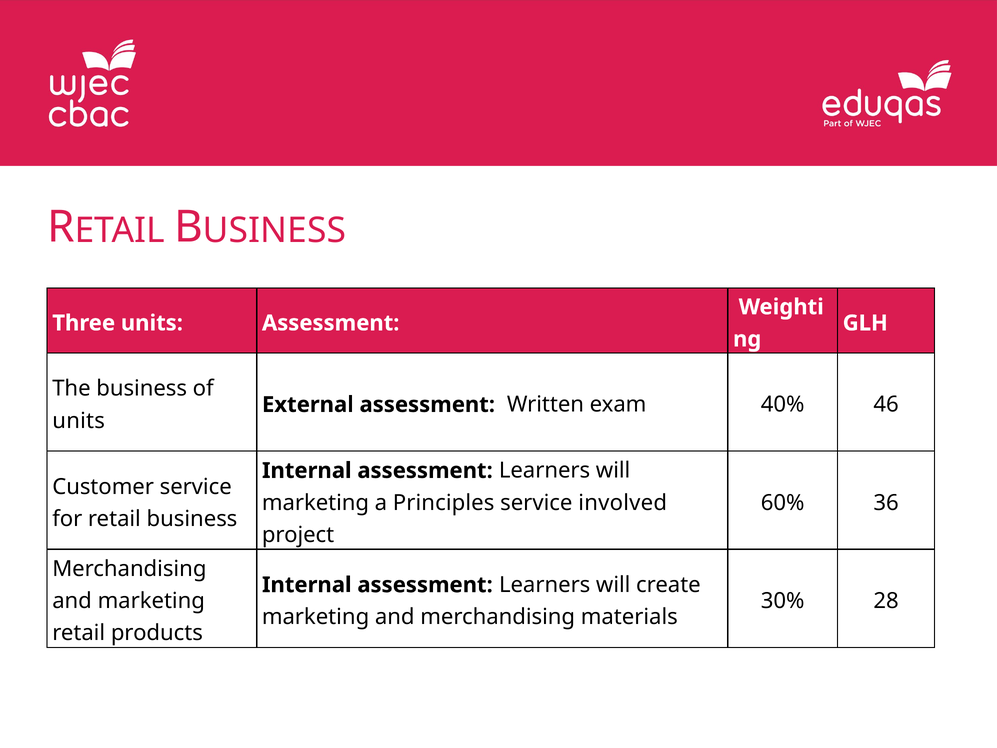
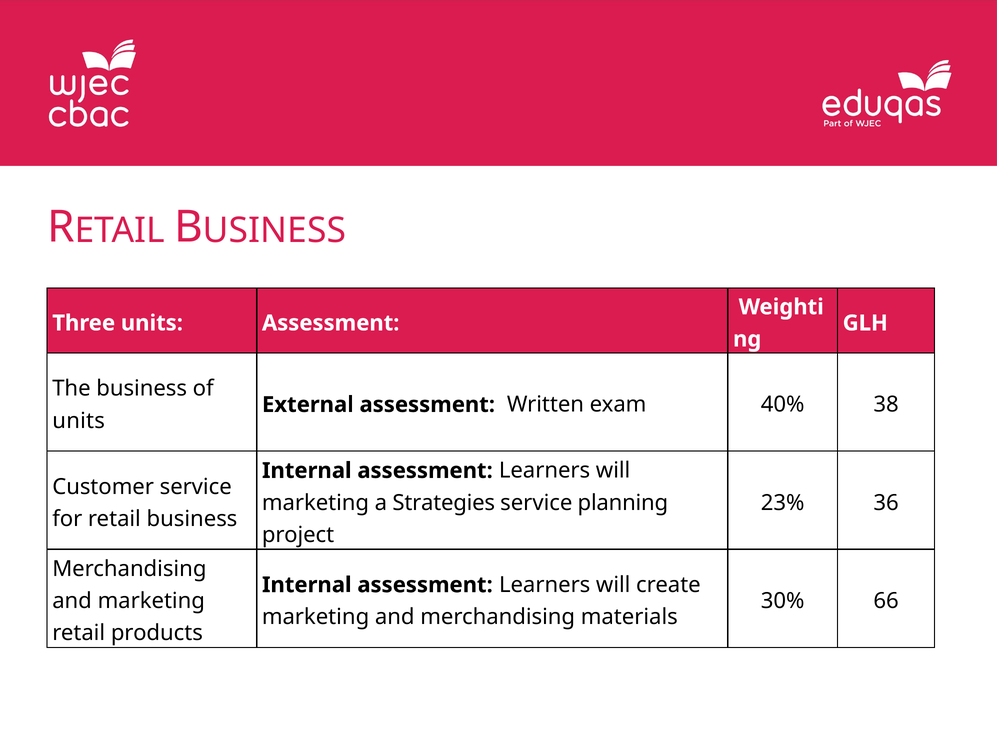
46: 46 -> 38
Principles: Principles -> Strategies
involved: involved -> planning
60%: 60% -> 23%
28: 28 -> 66
